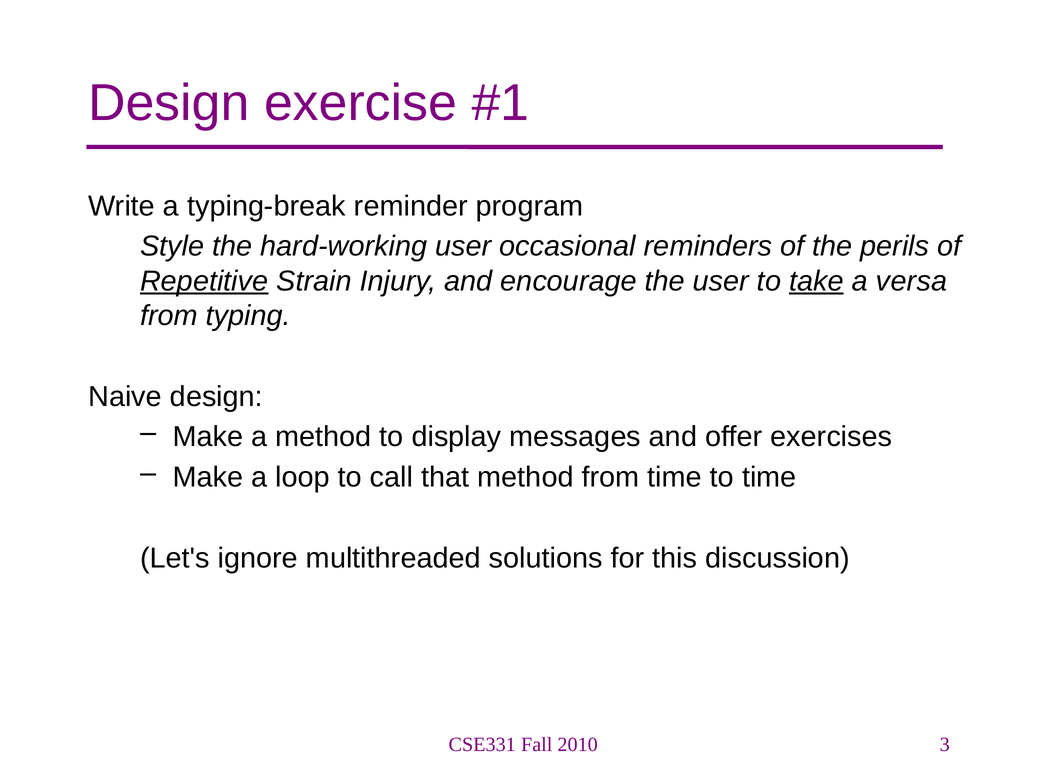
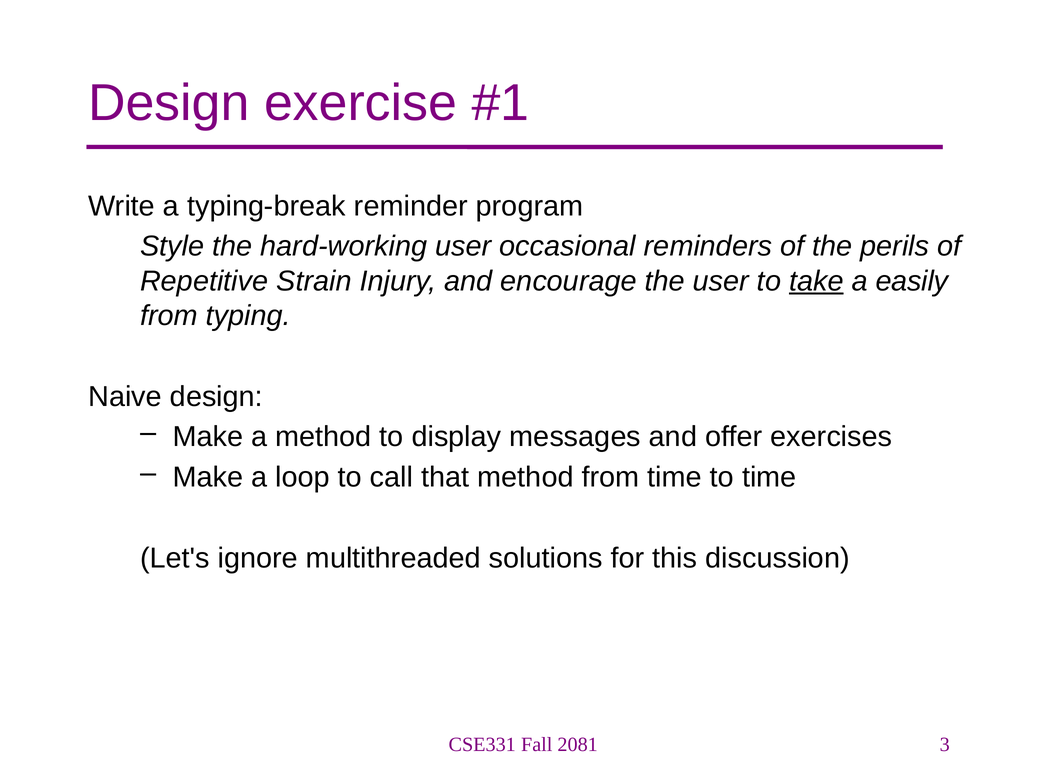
Repetitive underline: present -> none
versa: versa -> easily
2010: 2010 -> 2081
